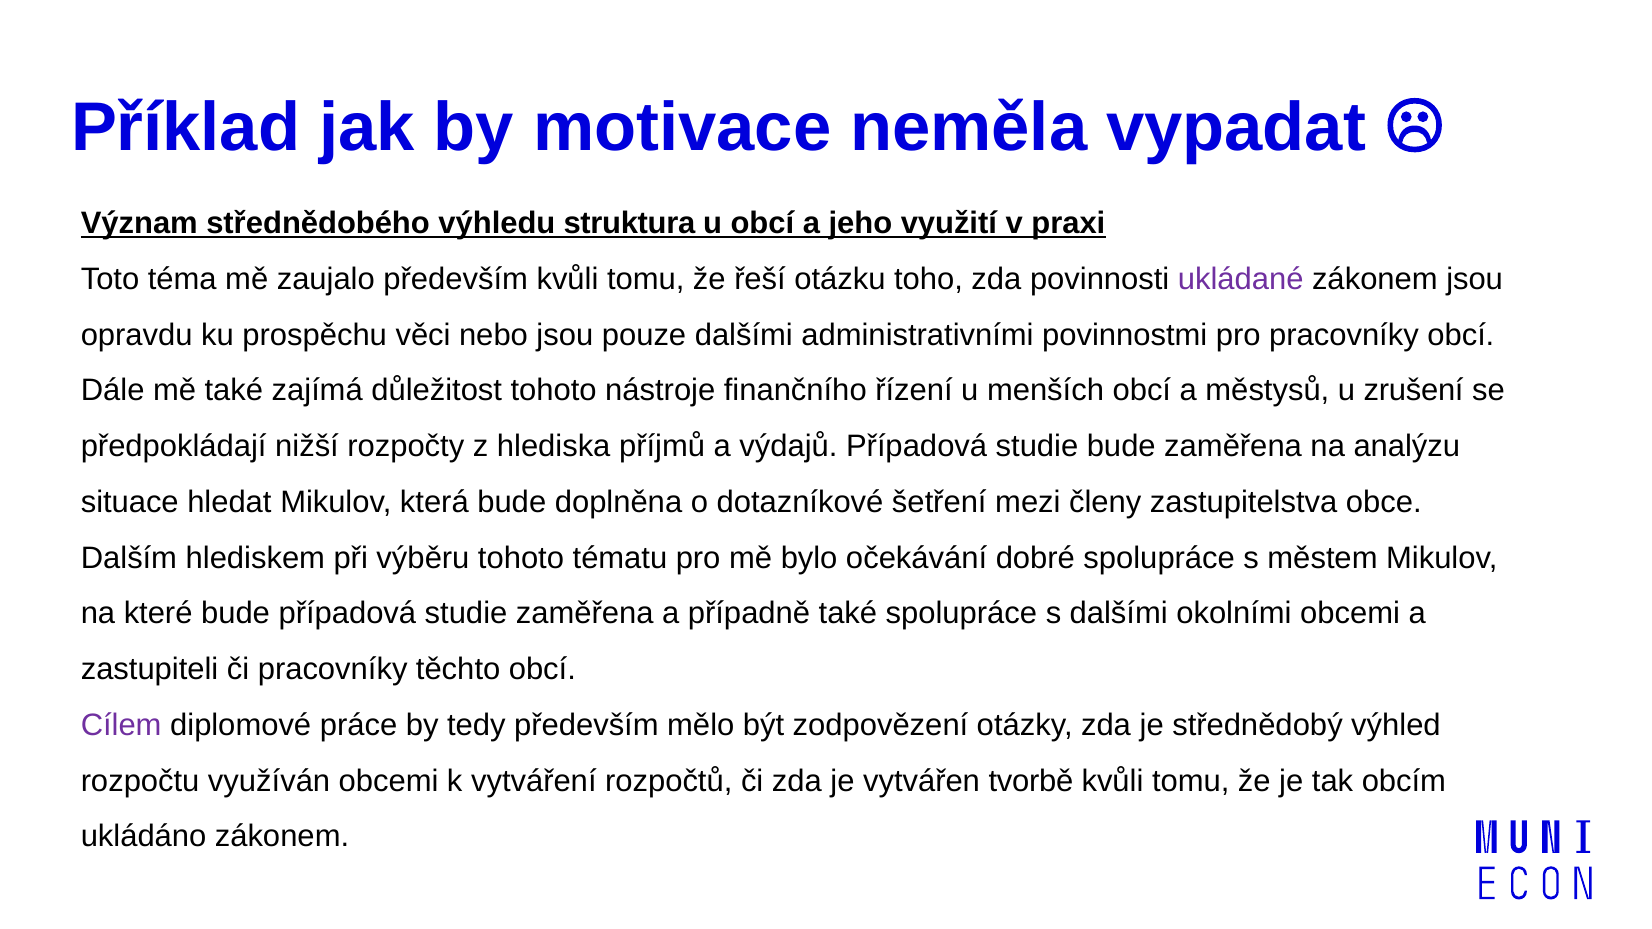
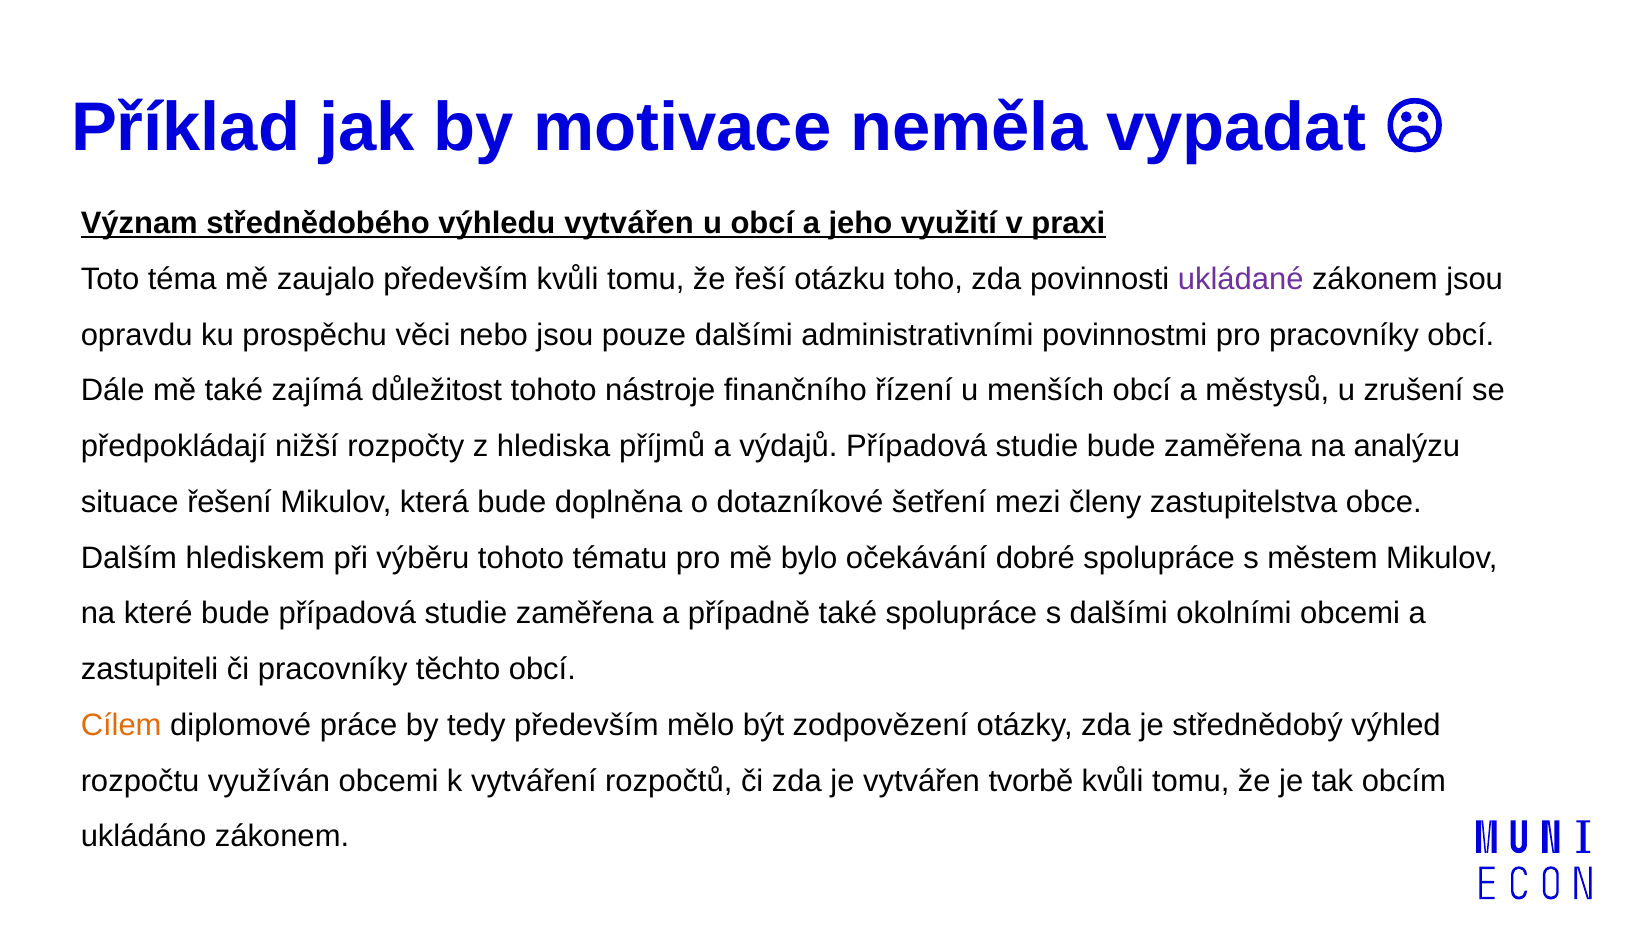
výhledu struktura: struktura -> vytvářen
hledat: hledat -> řešení
Cílem colour: purple -> orange
